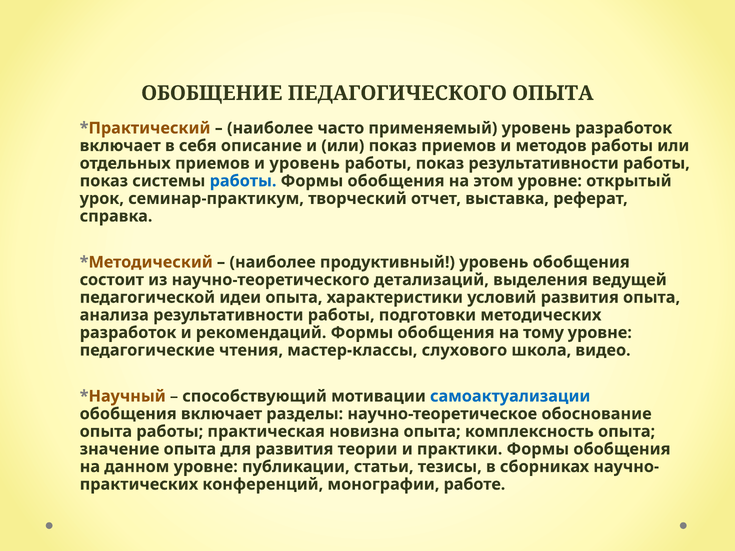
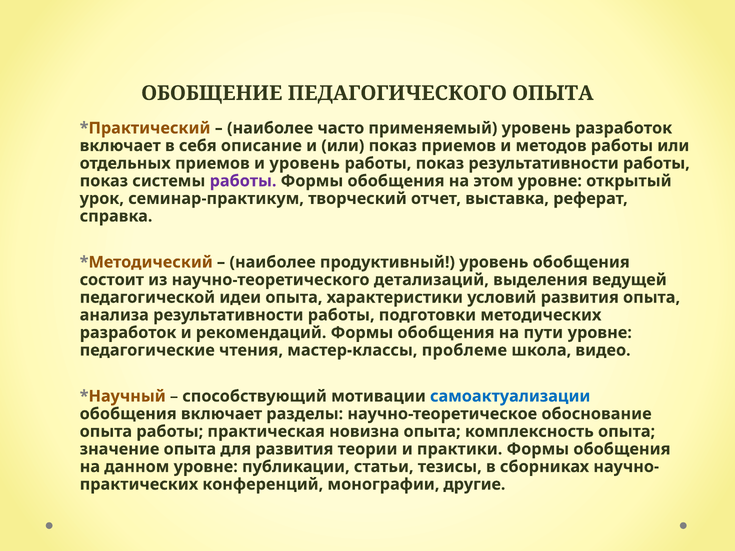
работы at (243, 181) colour: blue -> purple
тому: тому -> пути
слухового: слухового -> проблеме
работе: работе -> другие
